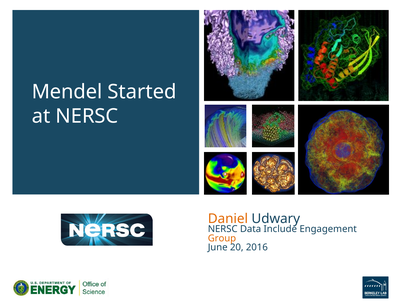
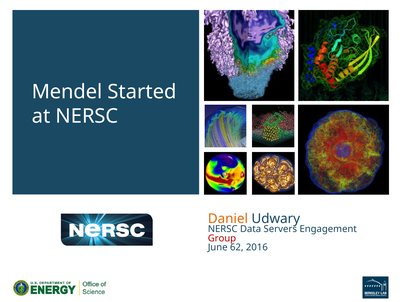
Include: Include -> Servers
Group colour: orange -> red
20: 20 -> 62
